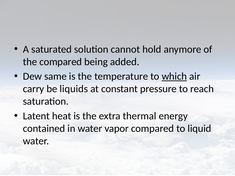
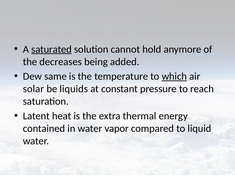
saturated underline: none -> present
the compared: compared -> decreases
carry: carry -> solar
